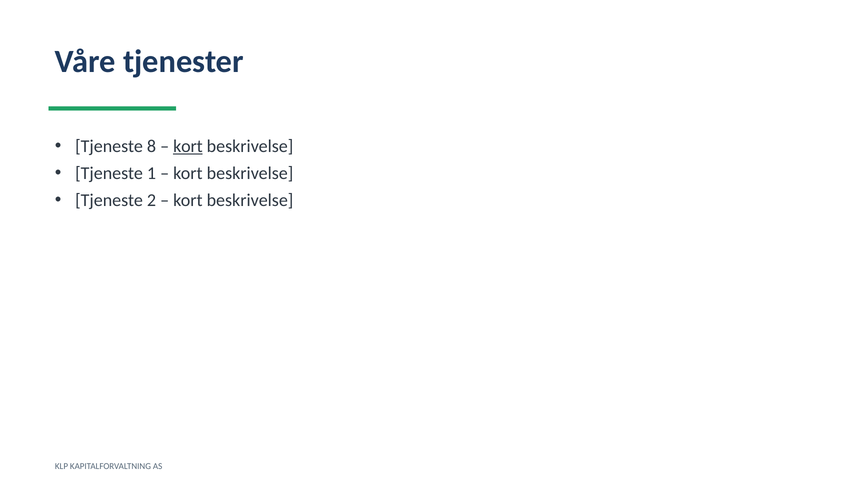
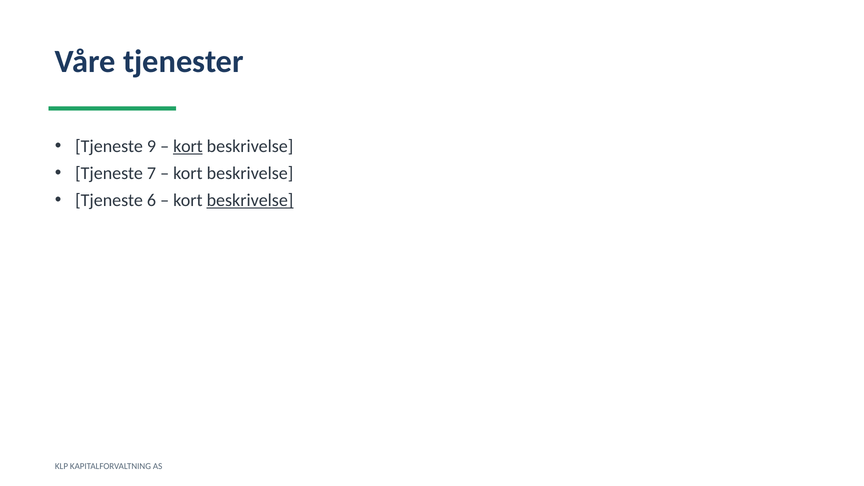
8: 8 -> 9
1: 1 -> 7
2: 2 -> 6
beskrivelse at (250, 200) underline: none -> present
